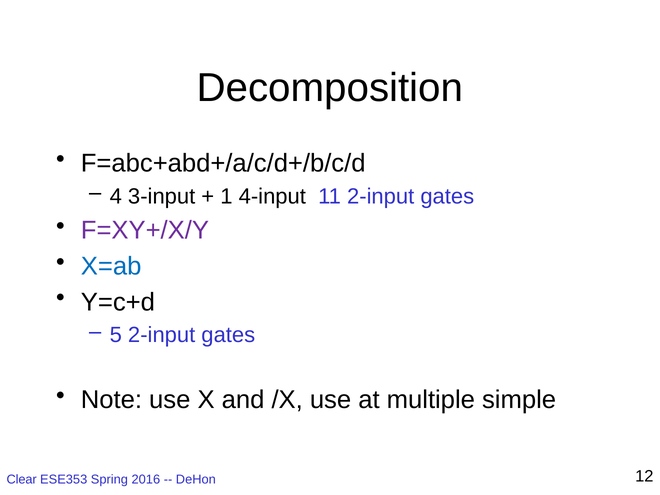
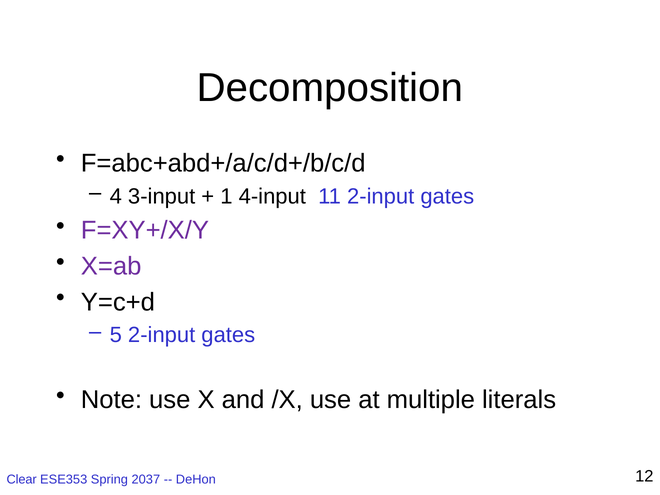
X=ab colour: blue -> purple
simple: simple -> literals
2016: 2016 -> 2037
